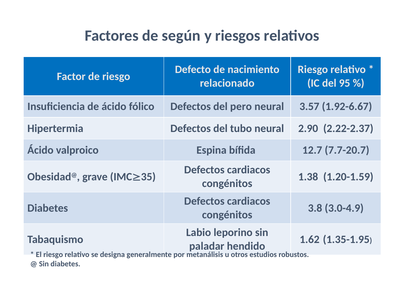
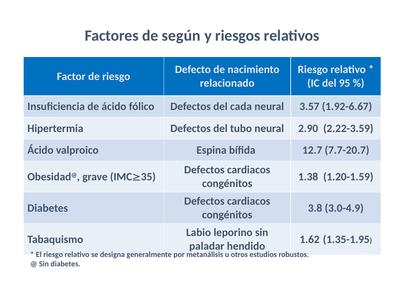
pero: pero -> cada
2.22-2.37: 2.22-2.37 -> 2.22-3.59
